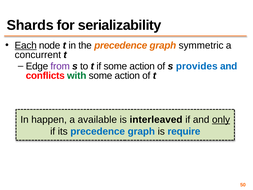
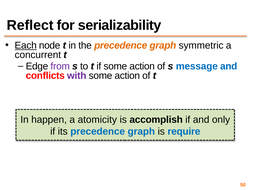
Shards: Shards -> Reflect
provides: provides -> message
with colour: green -> purple
available: available -> atomicity
interleaved: interleaved -> accomplish
only underline: present -> none
